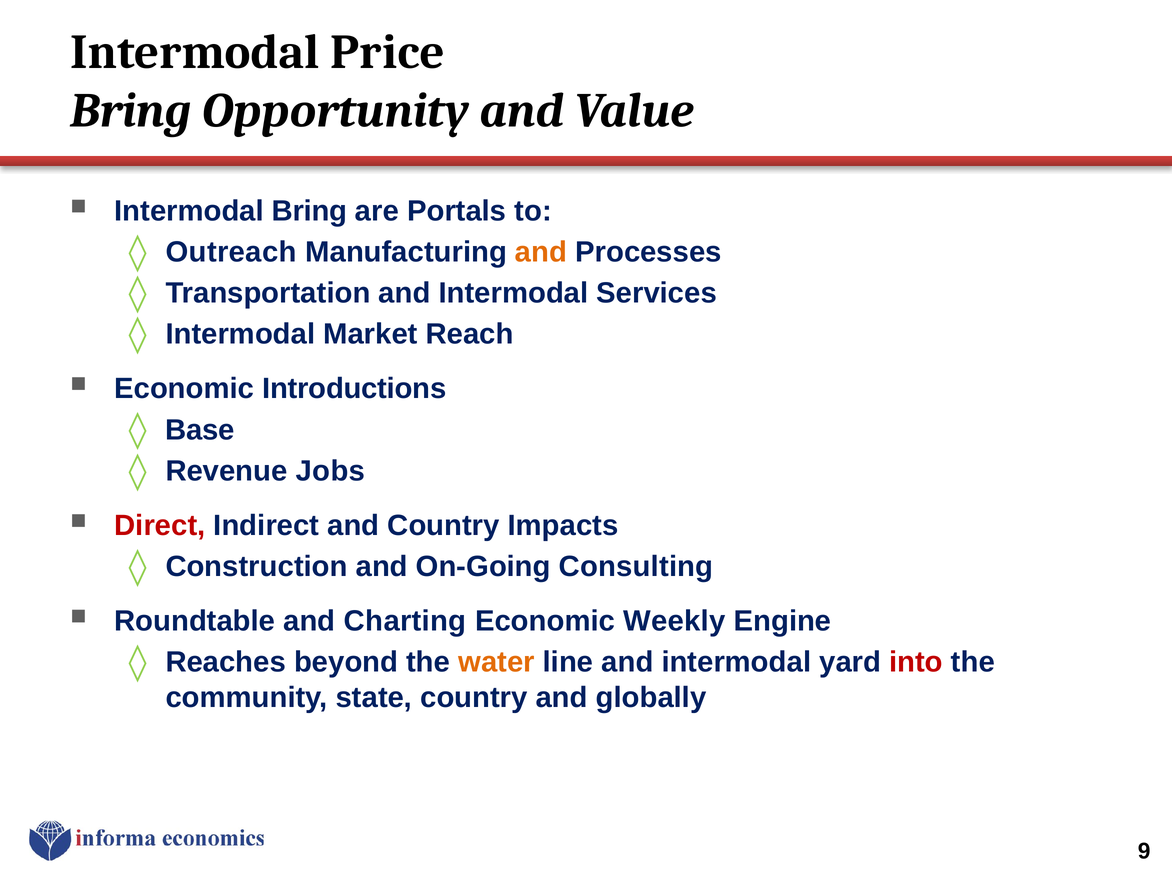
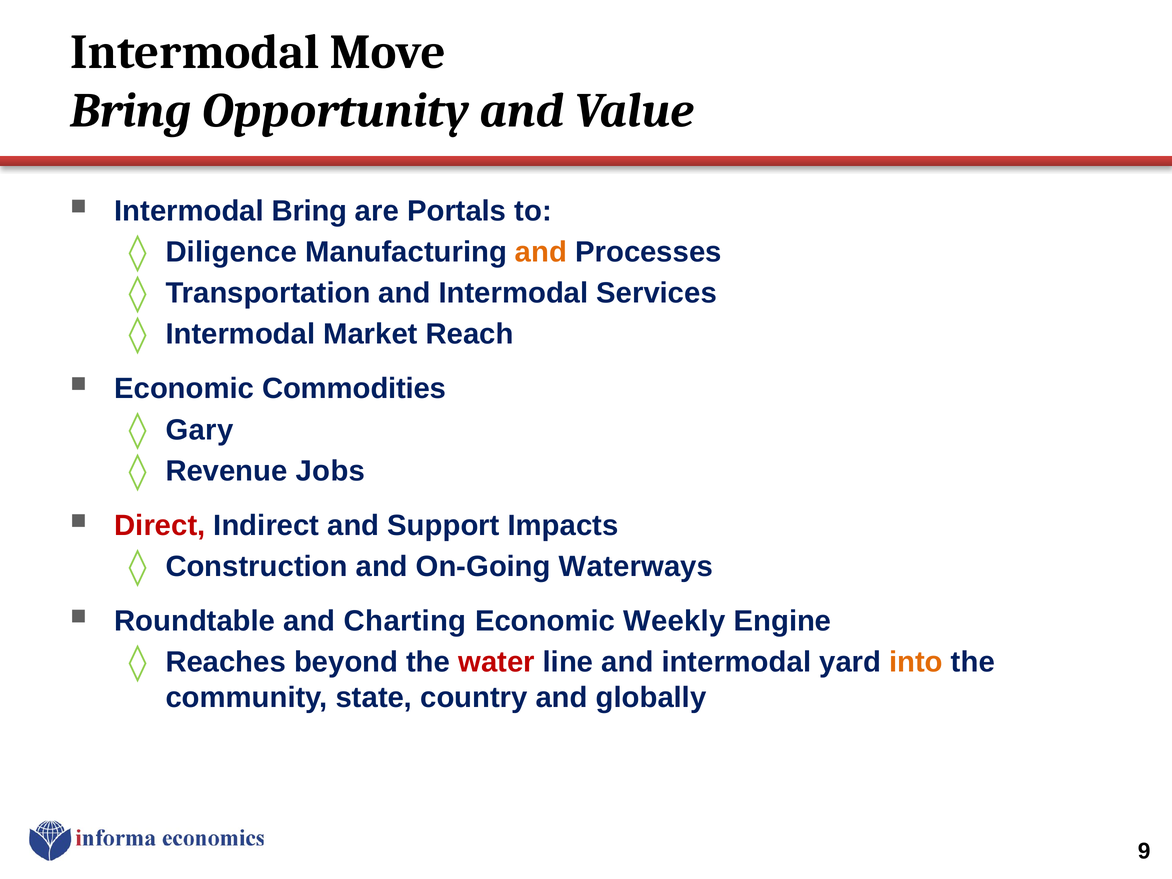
Price: Price -> Move
Outreach: Outreach -> Diligence
Introductions: Introductions -> Commodities
Base: Base -> Gary
and Country: Country -> Support
Consulting: Consulting -> Waterways
water colour: orange -> red
into colour: red -> orange
